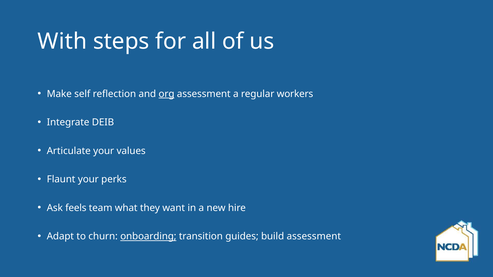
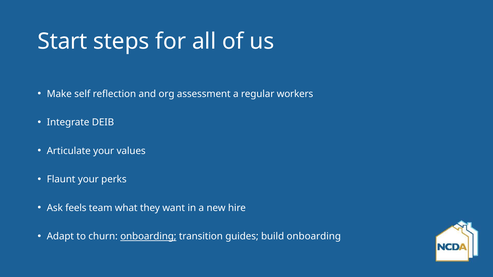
With: With -> Start
org underline: present -> none
build assessment: assessment -> onboarding
